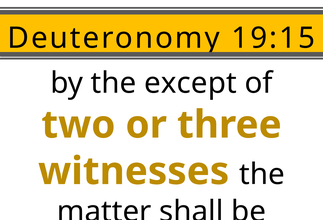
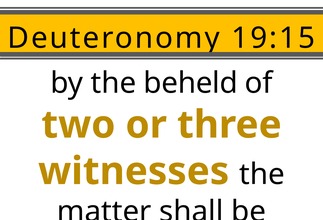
except: except -> beheld
